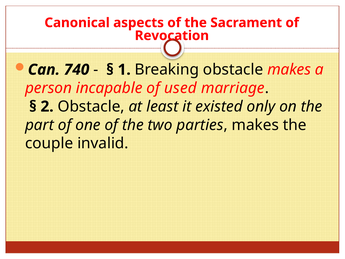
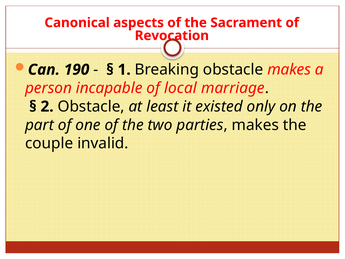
740: 740 -> 190
used: used -> local
